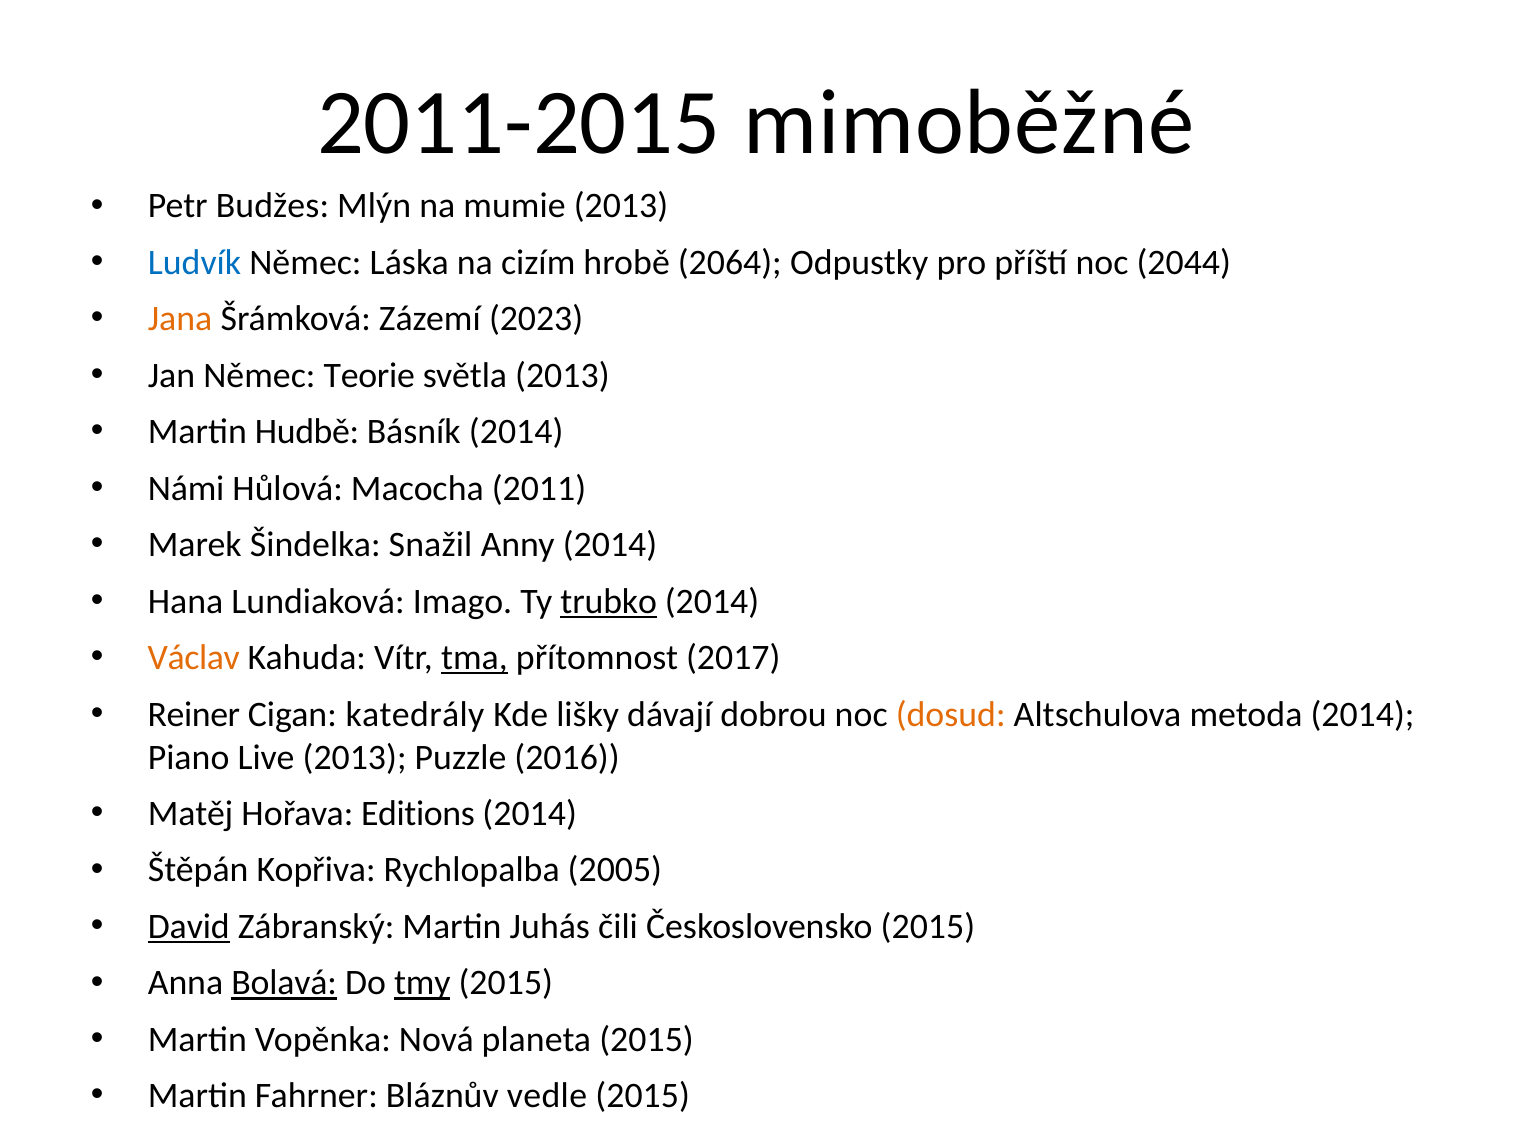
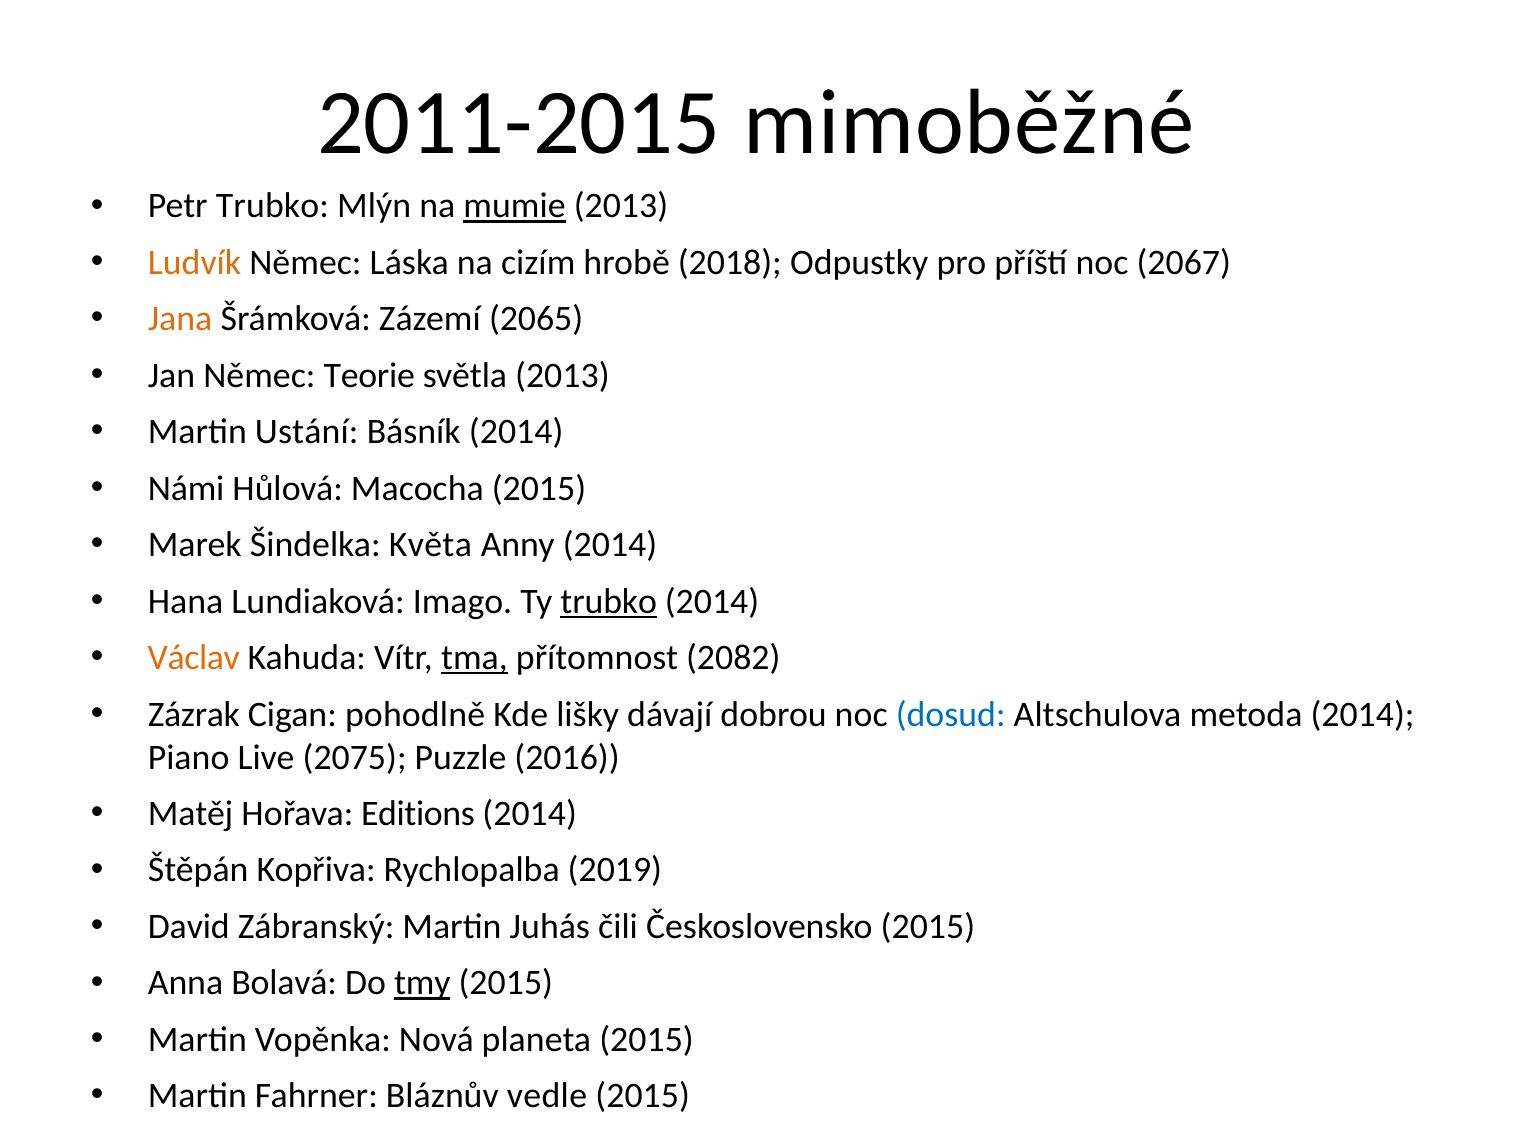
Petr Budžes: Budžes -> Trubko
mumie underline: none -> present
Ludvík colour: blue -> orange
2064: 2064 -> 2018
2044: 2044 -> 2067
2023: 2023 -> 2065
Hudbě: Hudbě -> Ustání
Macocha 2011: 2011 -> 2015
Snažil: Snažil -> Květa
2017: 2017 -> 2082
Reiner: Reiner -> Zázrak
katedrály: katedrály -> pohodlně
dosud colour: orange -> blue
Live 2013: 2013 -> 2075
2005: 2005 -> 2019
David underline: present -> none
Bolavá underline: present -> none
